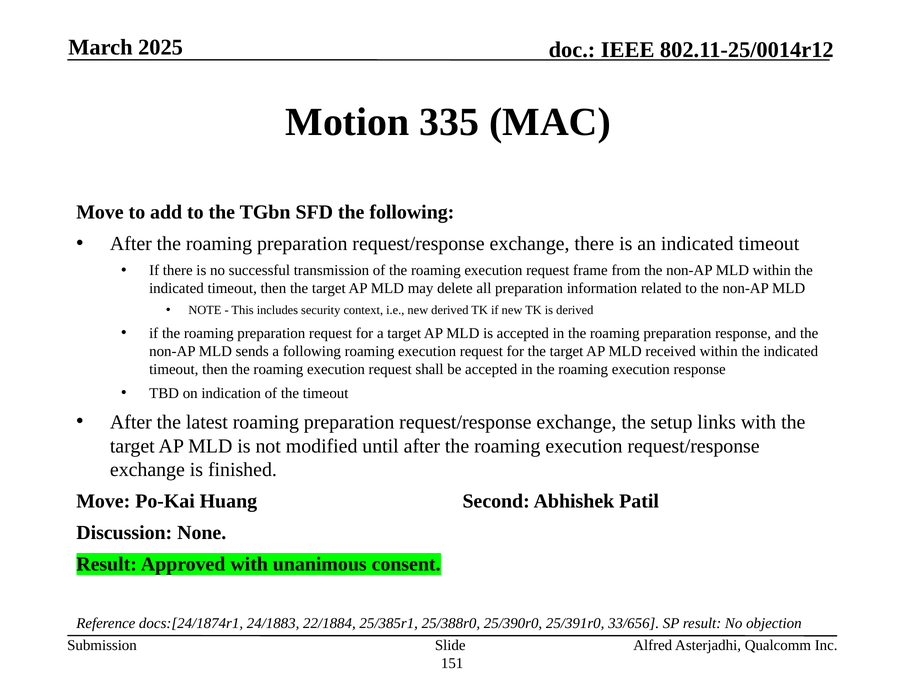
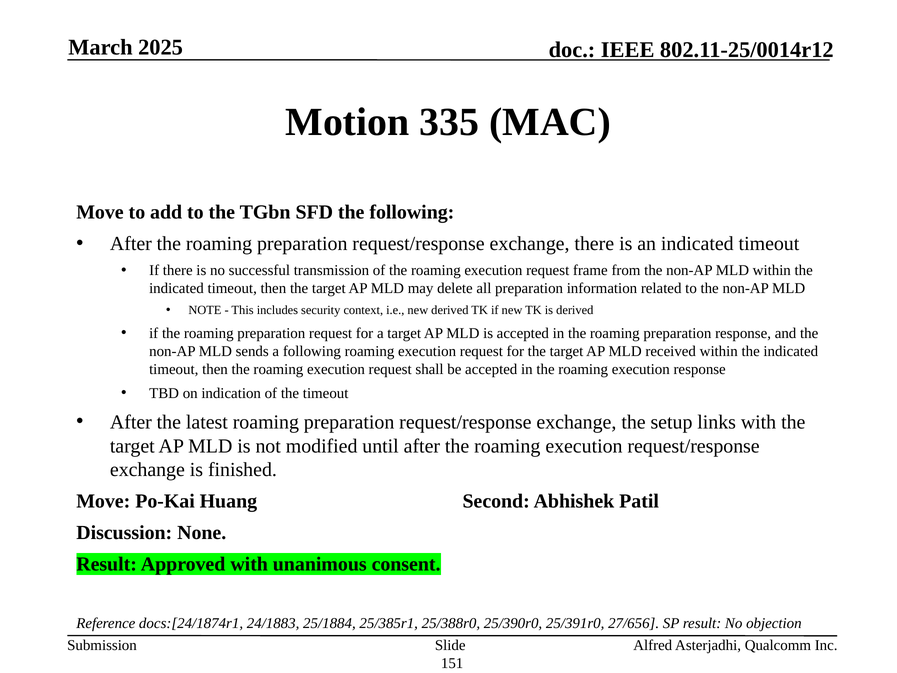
22/1884: 22/1884 -> 25/1884
33/656: 33/656 -> 27/656
